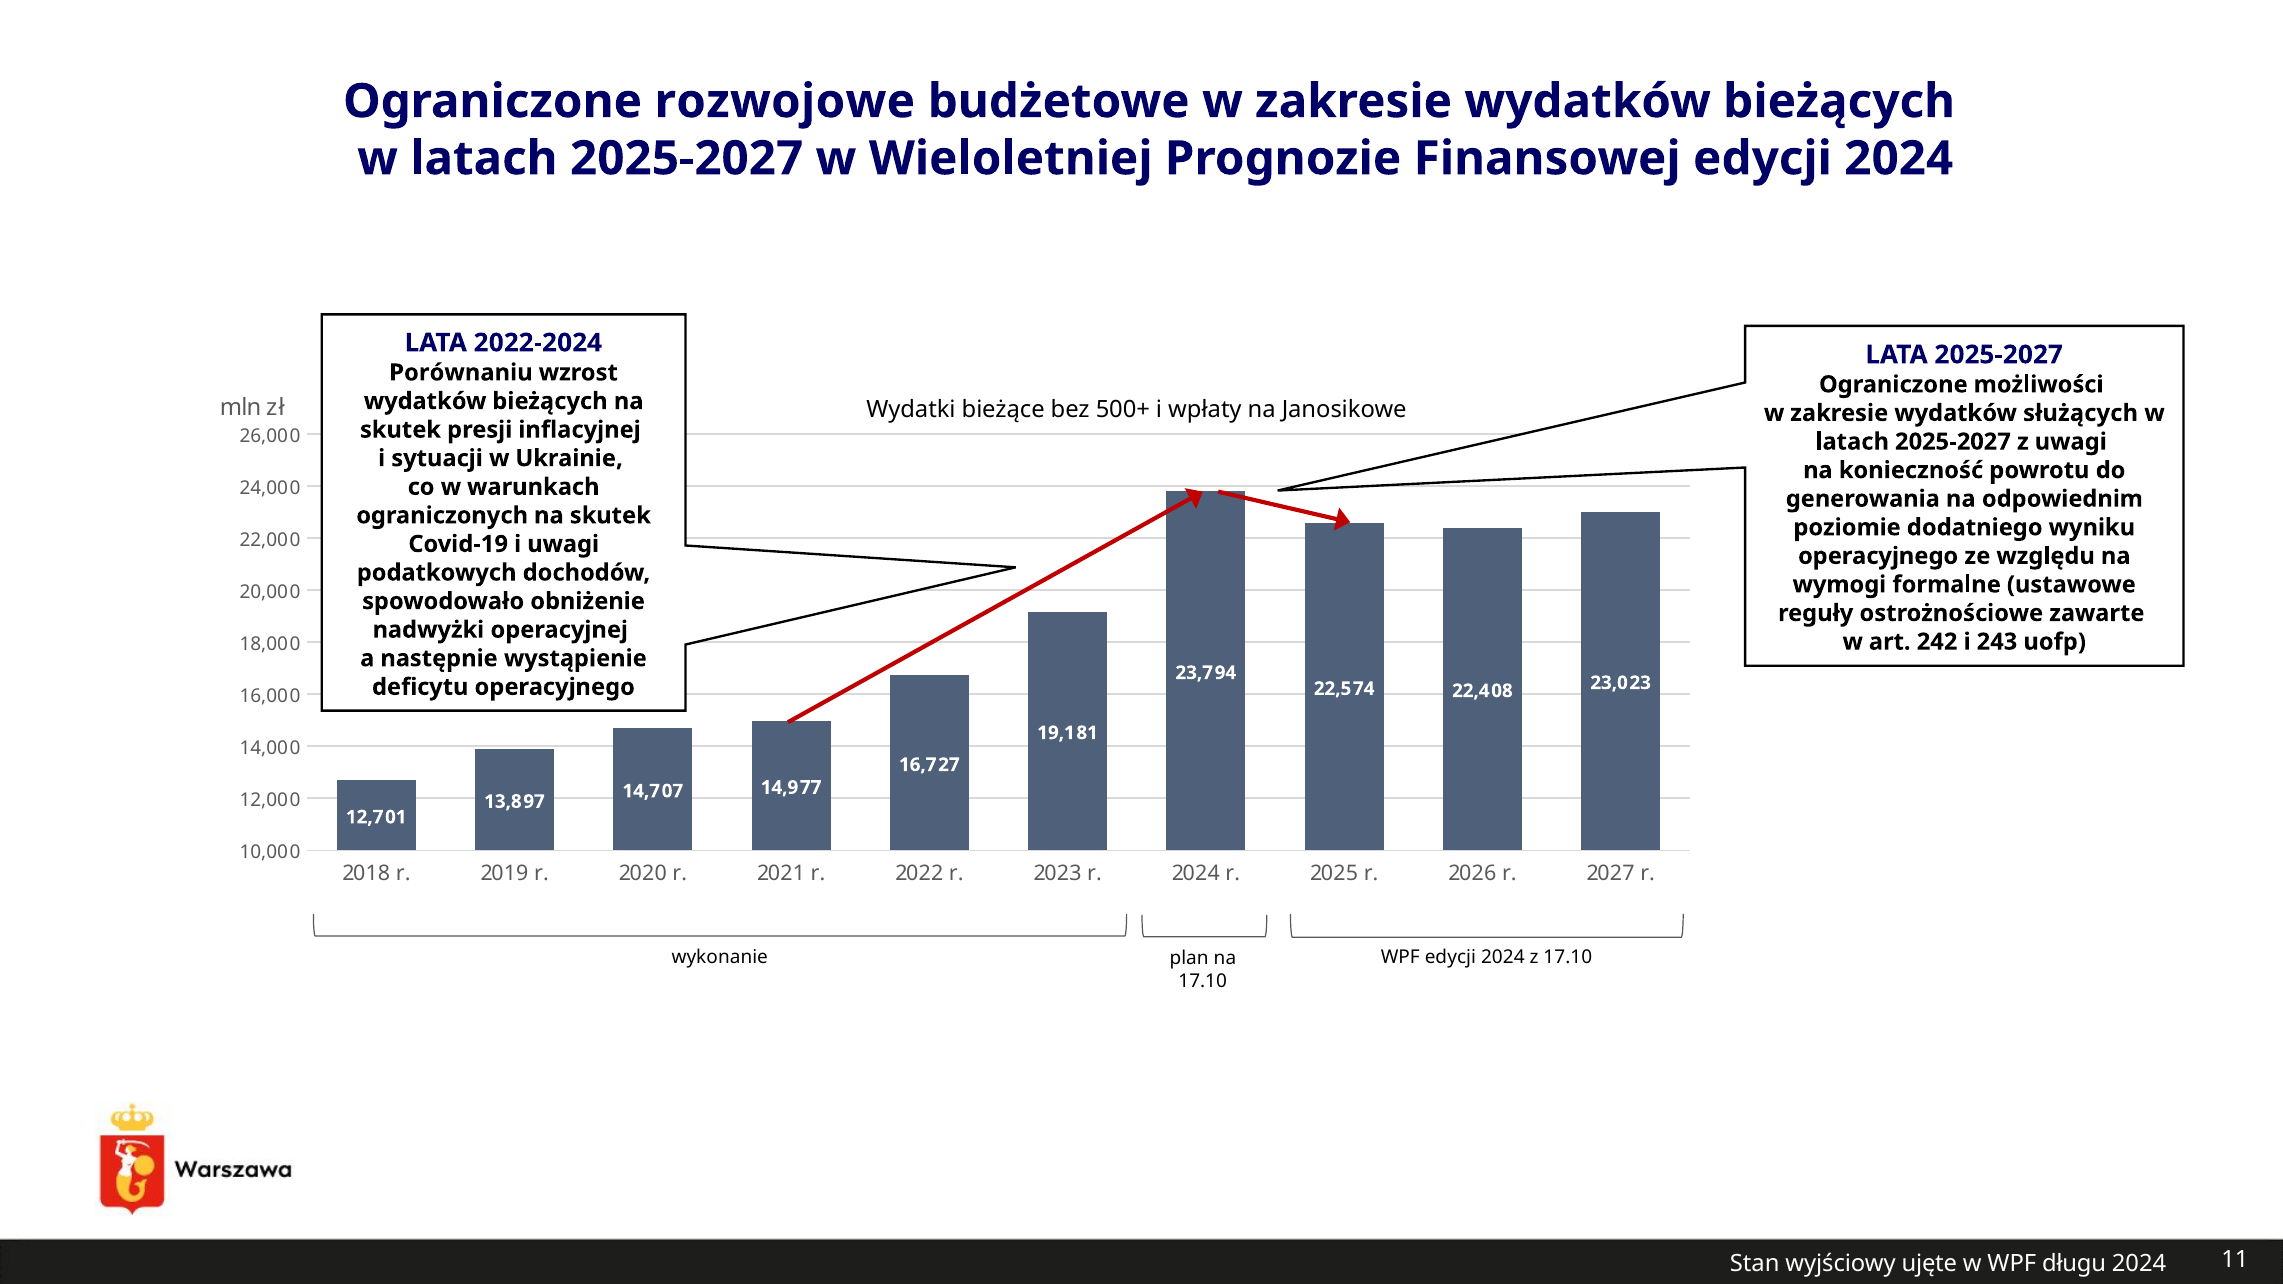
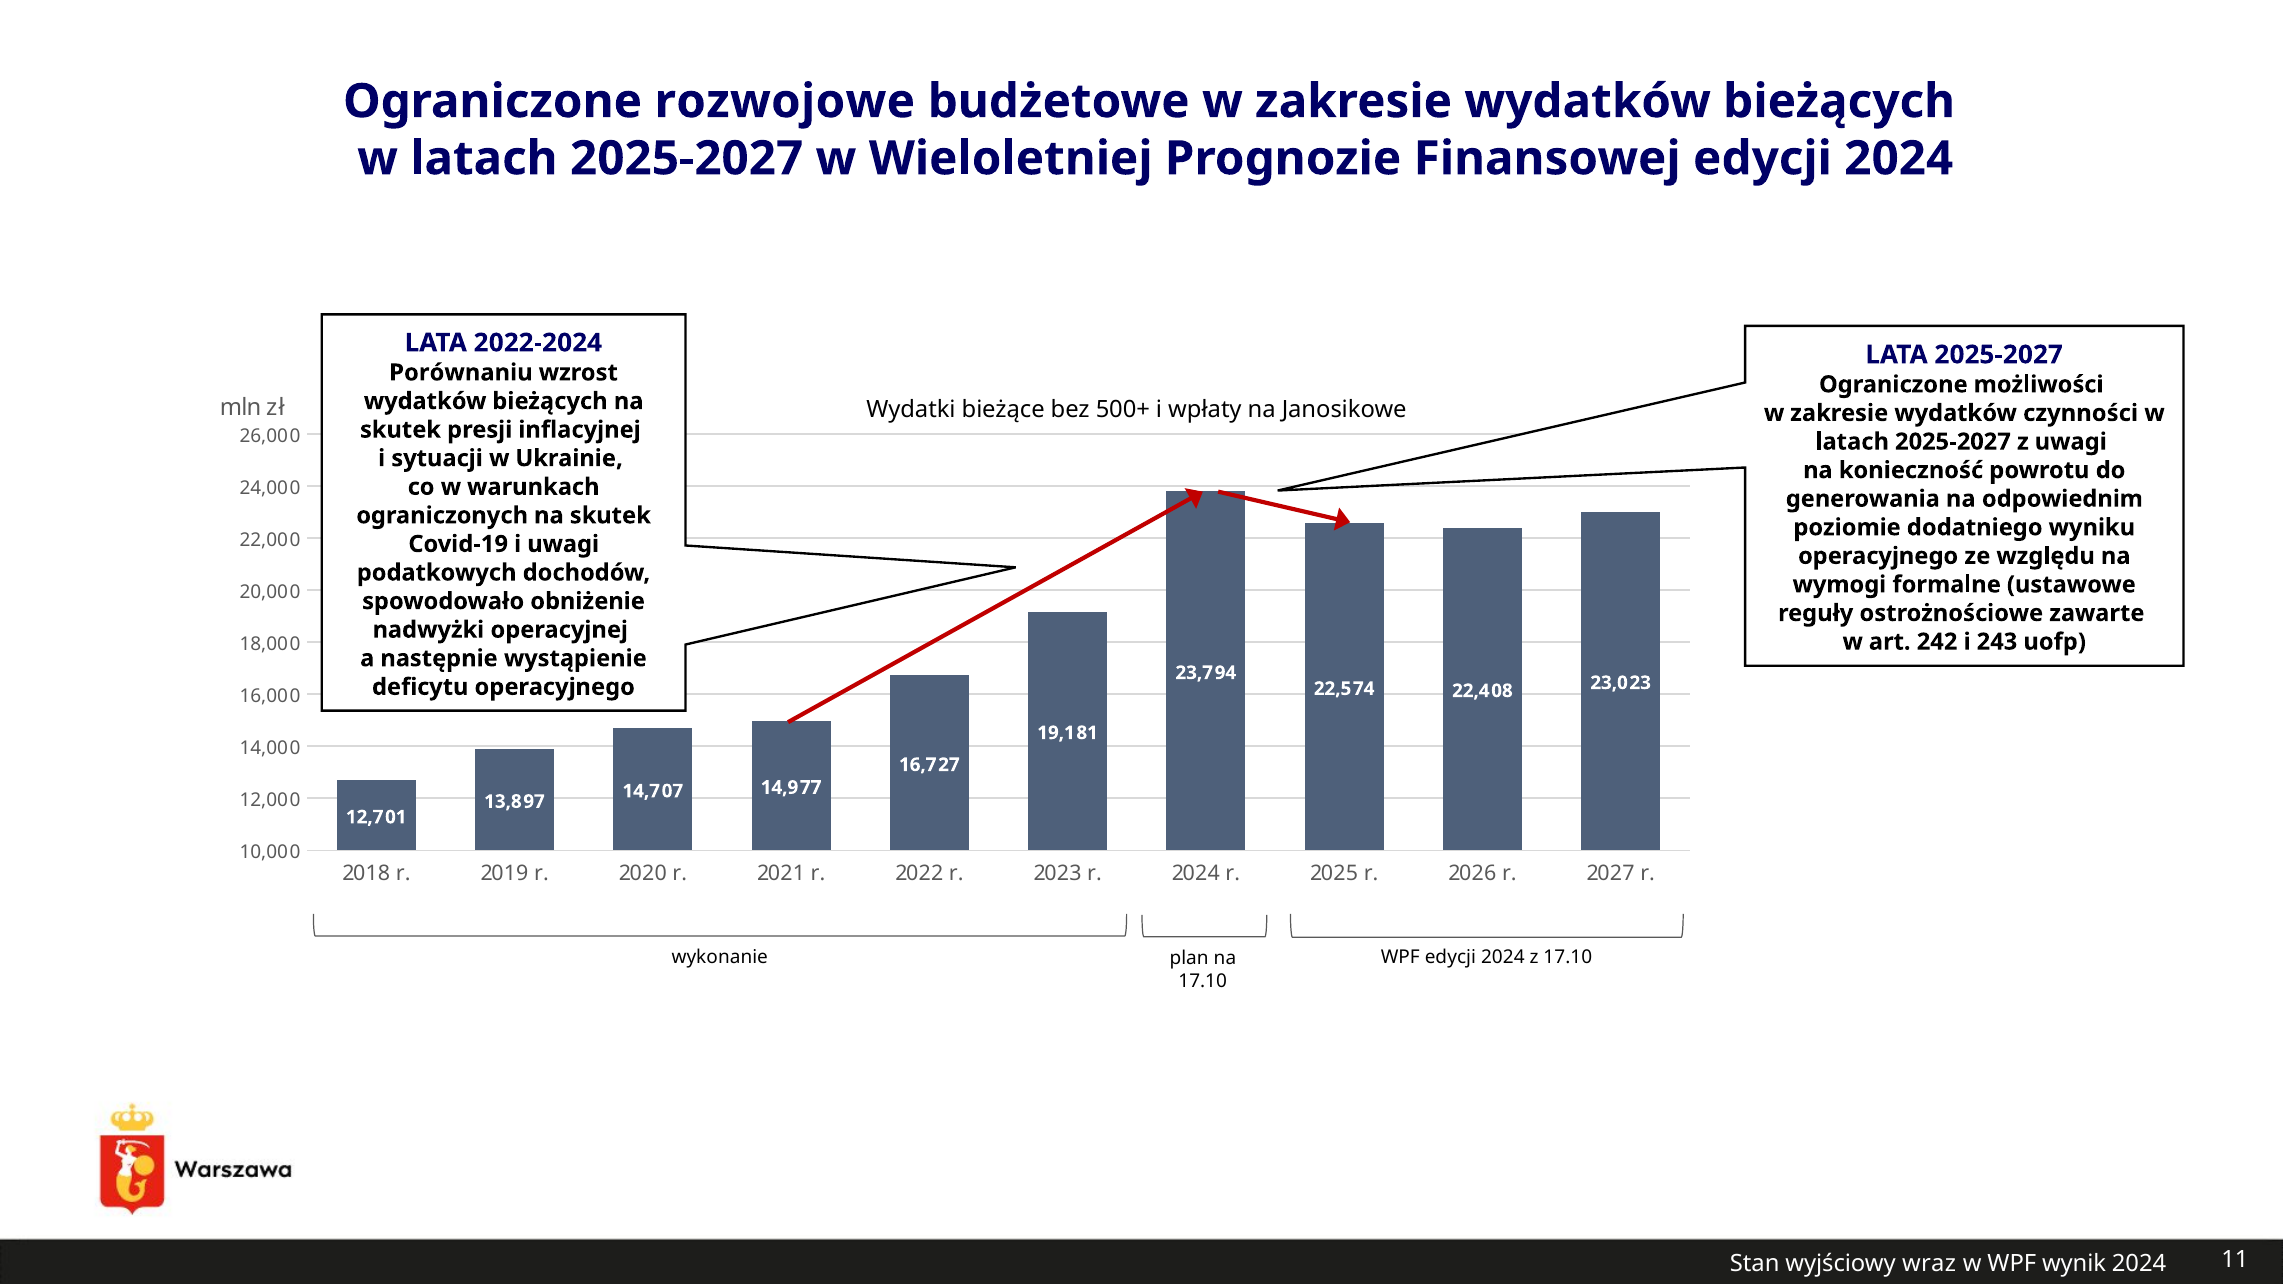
służących: służących -> czynności
ujęte: ujęte -> wraz
długu: długu -> wynik
